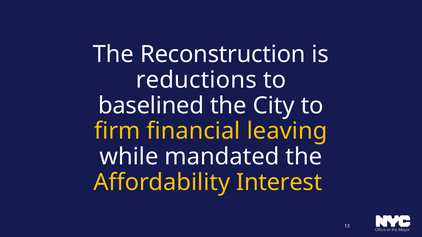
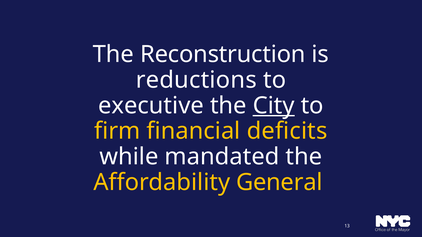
baselined: baselined -> executive
City underline: none -> present
leaving: leaving -> deficits
Interest: Interest -> General
